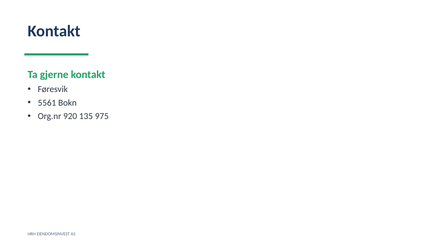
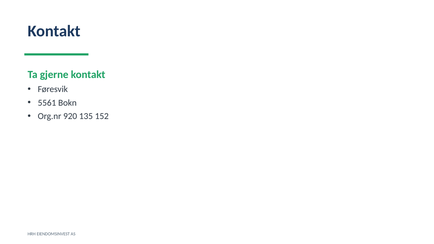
975: 975 -> 152
